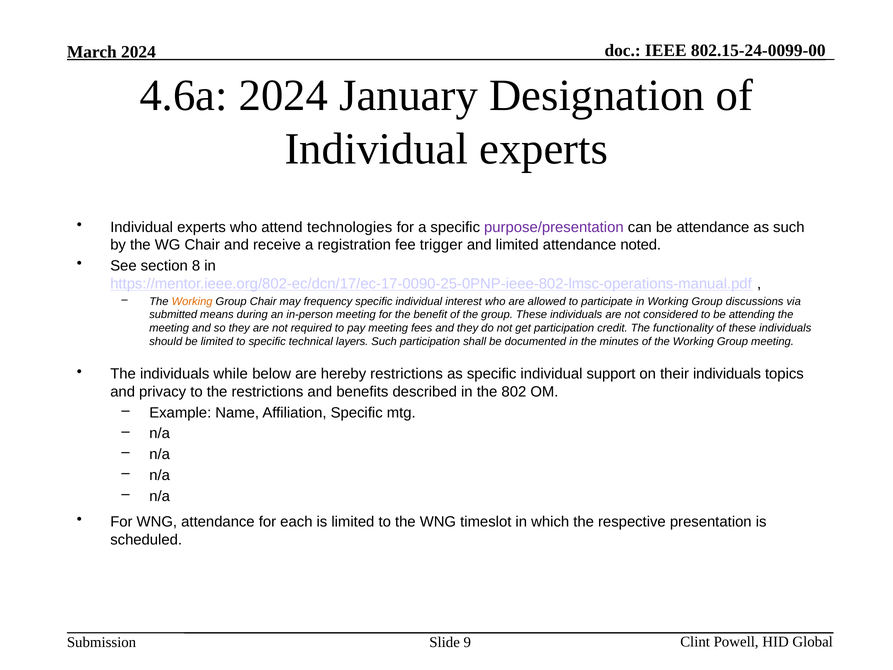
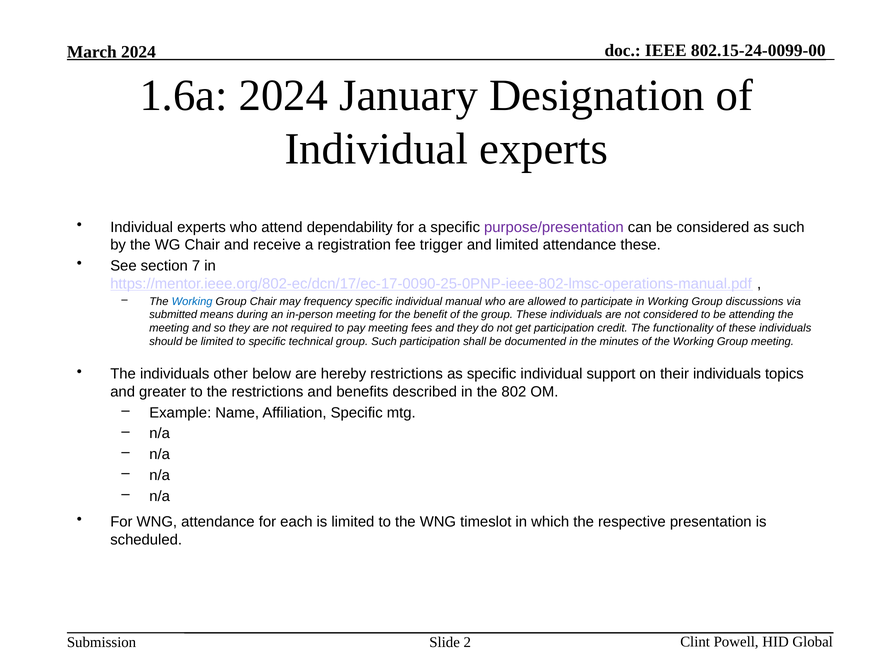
4.6a: 4.6a -> 1.6a
technologies: technologies -> dependability
be attendance: attendance -> considered
attendance noted: noted -> these
8: 8 -> 7
Working at (192, 301) colour: orange -> blue
interest: interest -> manual
technical layers: layers -> group
while: while -> other
privacy: privacy -> greater
9: 9 -> 2
